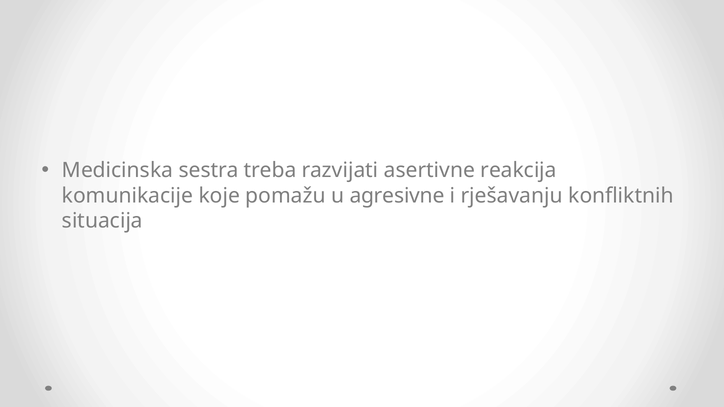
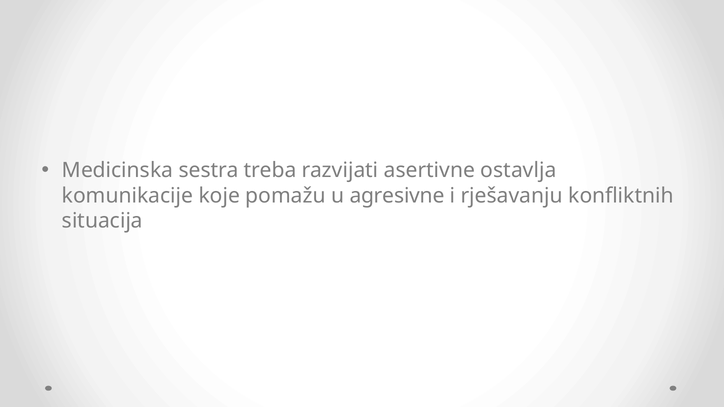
reakcija: reakcija -> ostavlja
